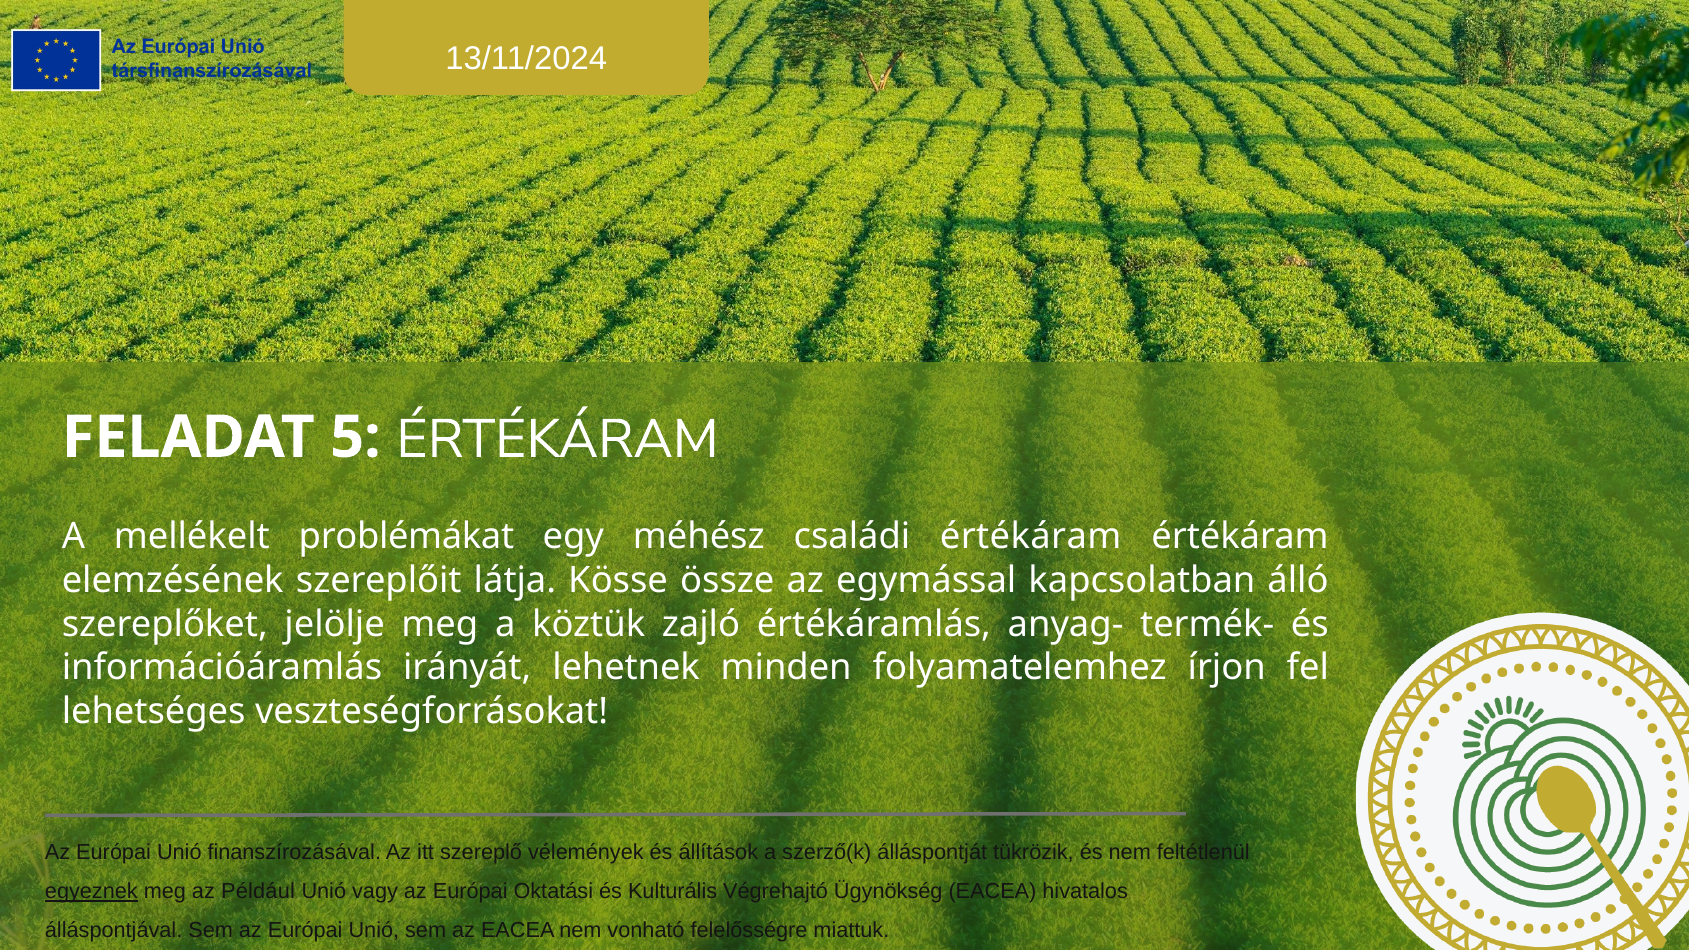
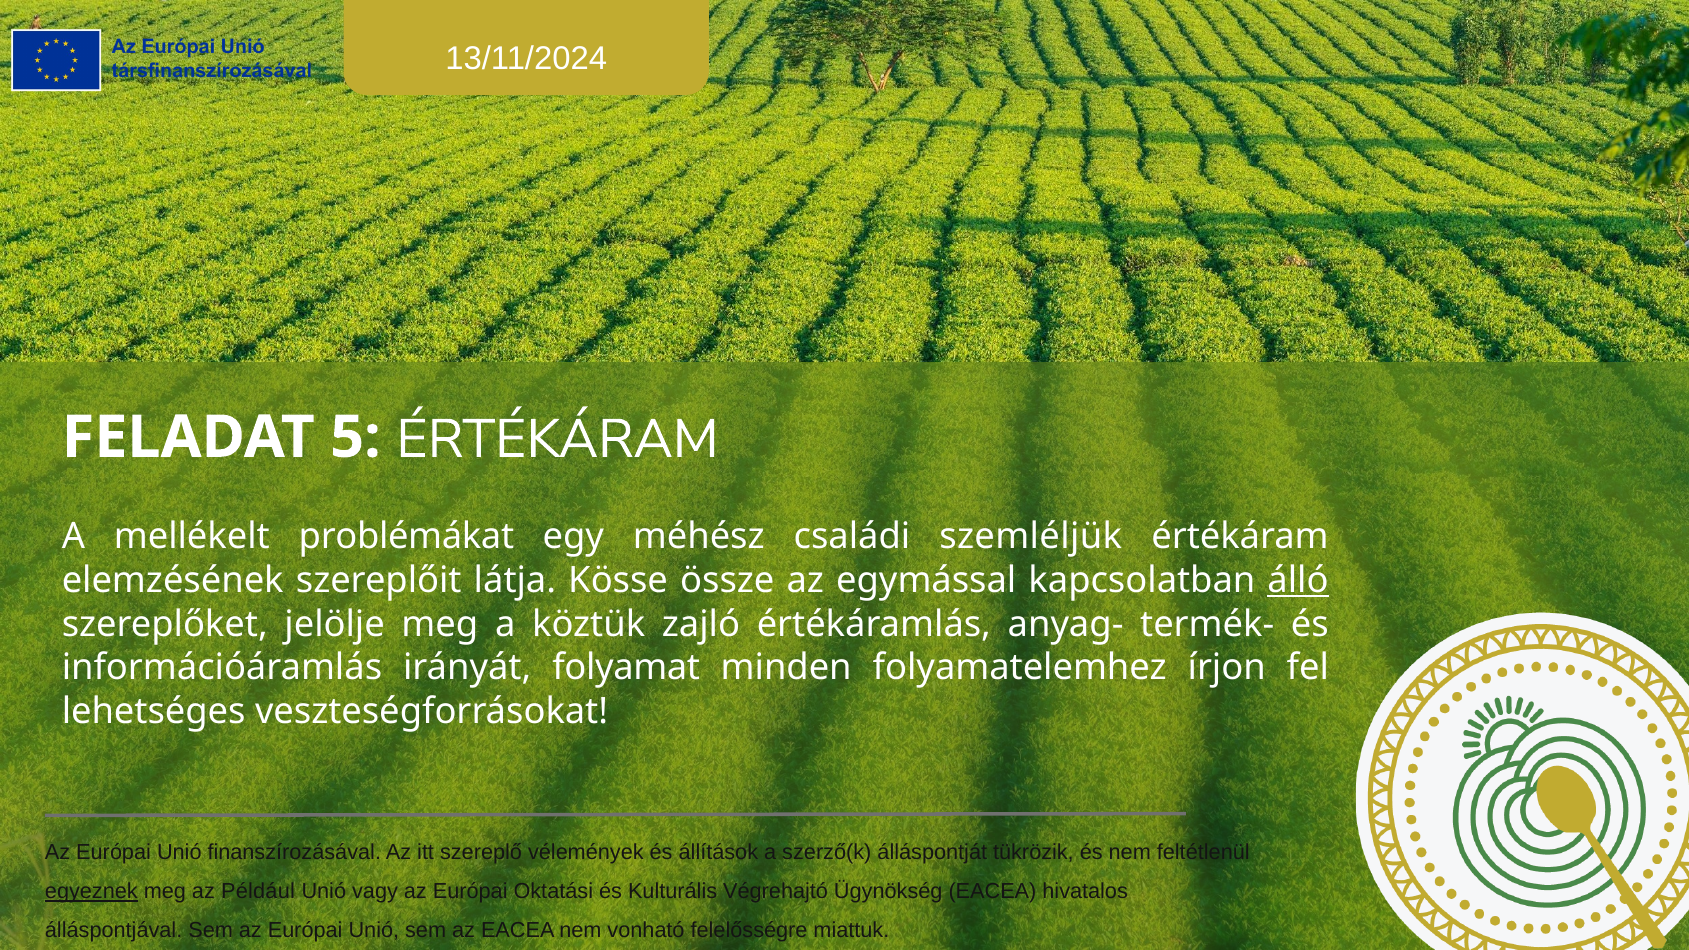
családi értékáram: értékáram -> szemléljük
álló underline: none -> present
lehetnek: lehetnek -> folyamat
